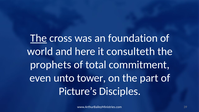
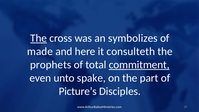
foundation: foundation -> symbolizes
world: world -> made
commitment underline: none -> present
tower: tower -> spake
